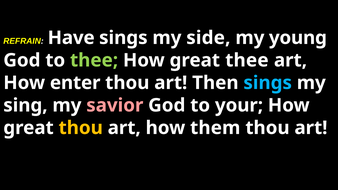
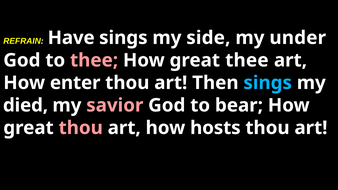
young: young -> under
thee at (94, 60) colour: light green -> pink
sing: sing -> died
your: your -> bear
thou at (81, 128) colour: yellow -> pink
them: them -> hosts
